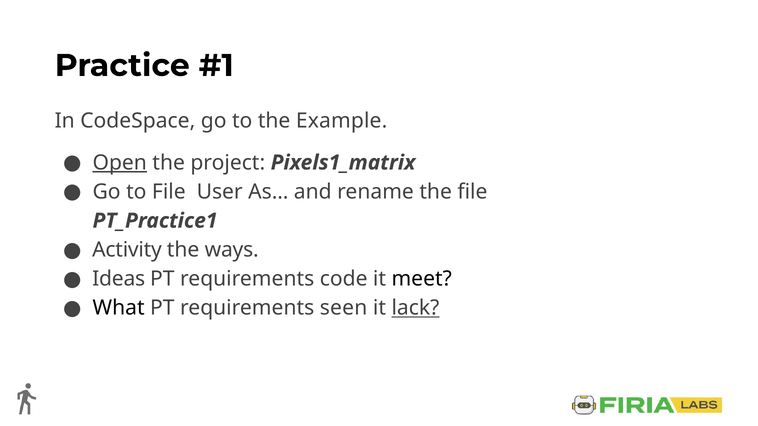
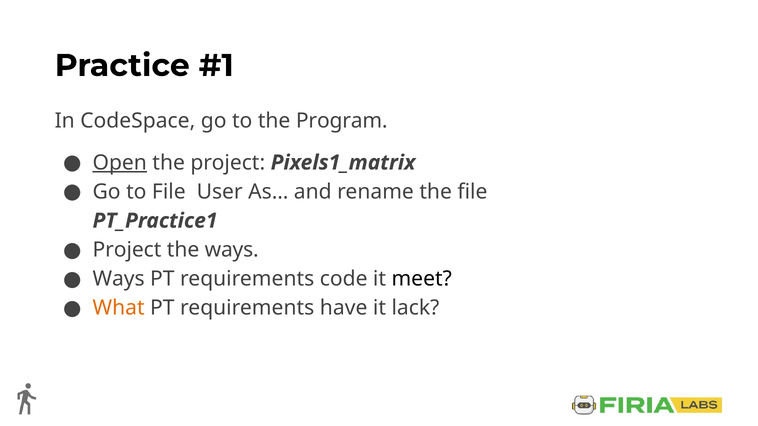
Example: Example -> Program
Activity at (127, 250): Activity -> Project
Ideas at (119, 279): Ideas -> Ways
What colour: black -> orange
seen: seen -> have
lack underline: present -> none
